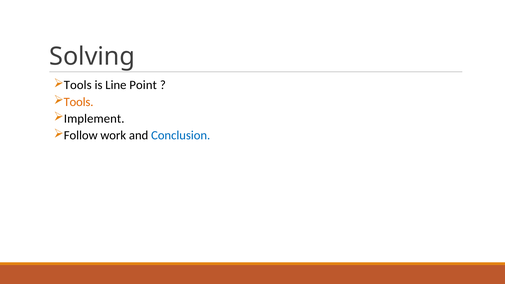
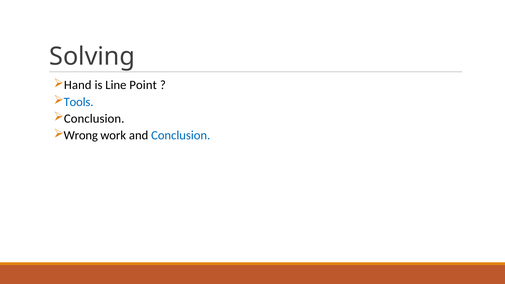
Tools at (78, 85): Tools -> Hand
Tools at (79, 102) colour: orange -> blue
Implement at (94, 119): Implement -> Conclusion
Follow: Follow -> Wrong
